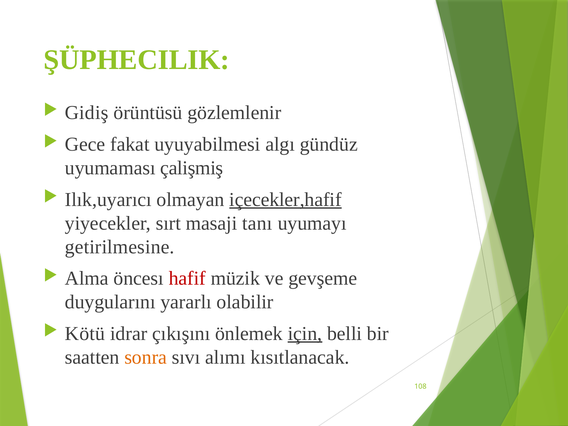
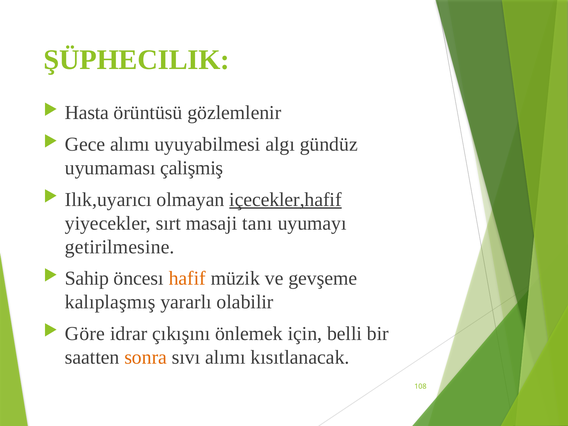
Gidiş: Gidiş -> Hasta
Gece fakat: fakat -> alımı
Alma: Alma -> Sahip
hafif colour: red -> orange
duygularını: duygularını -> kalıplaşmış
Kötü: Kötü -> Göre
için underline: present -> none
